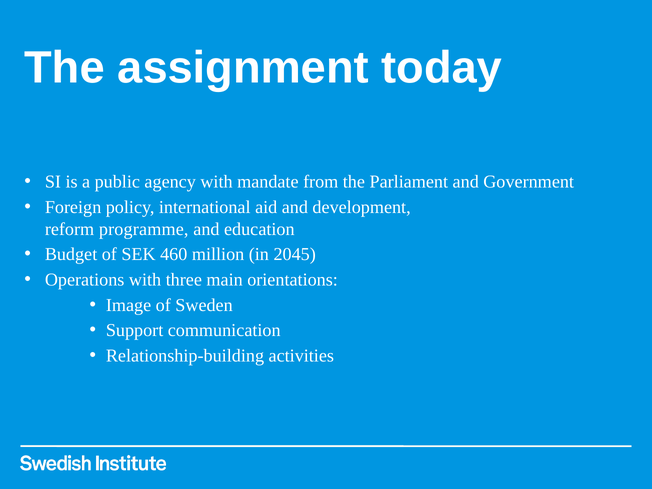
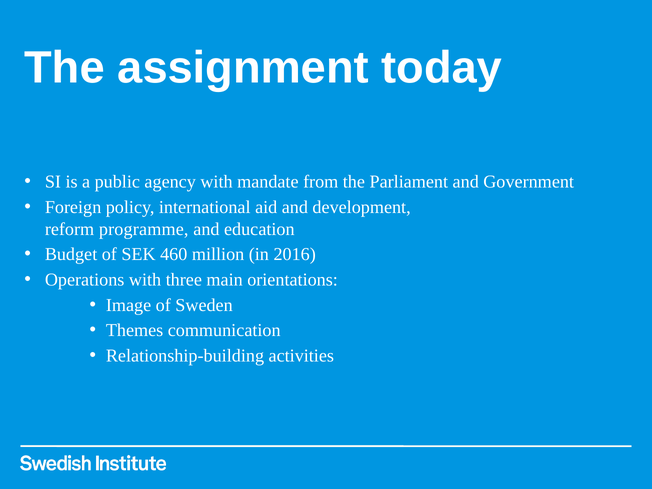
2045: 2045 -> 2016
Support: Support -> Themes
